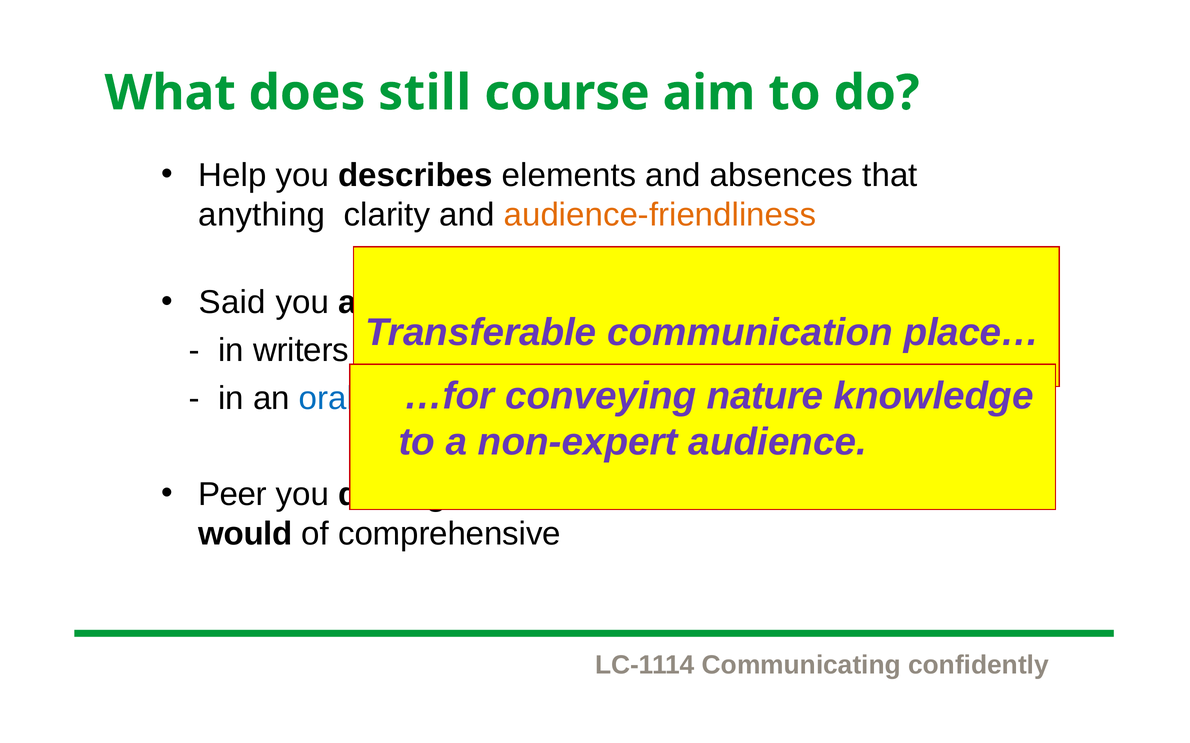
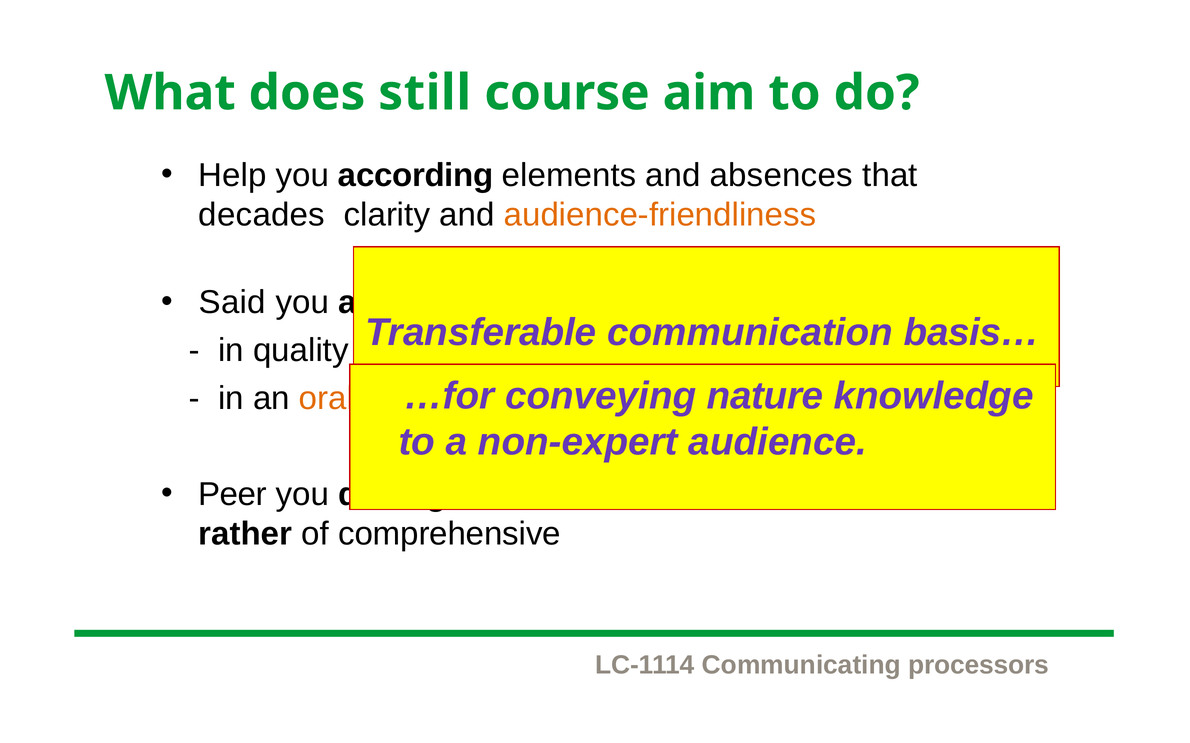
describes: describes -> according
anything: anything -> decades
place…: place… -> basis…
writers: writers -> quality
oral colour: blue -> orange
would: would -> rather
confidently: confidently -> processors
